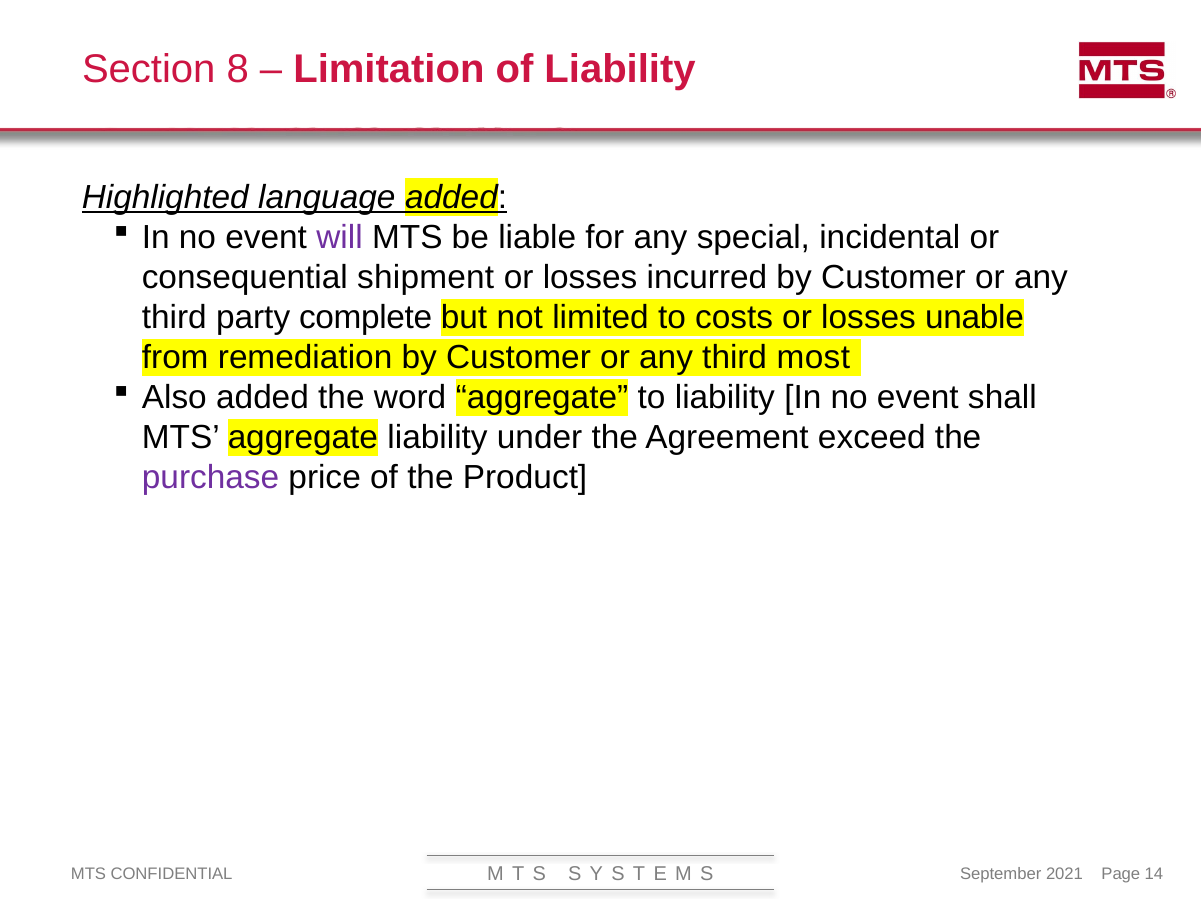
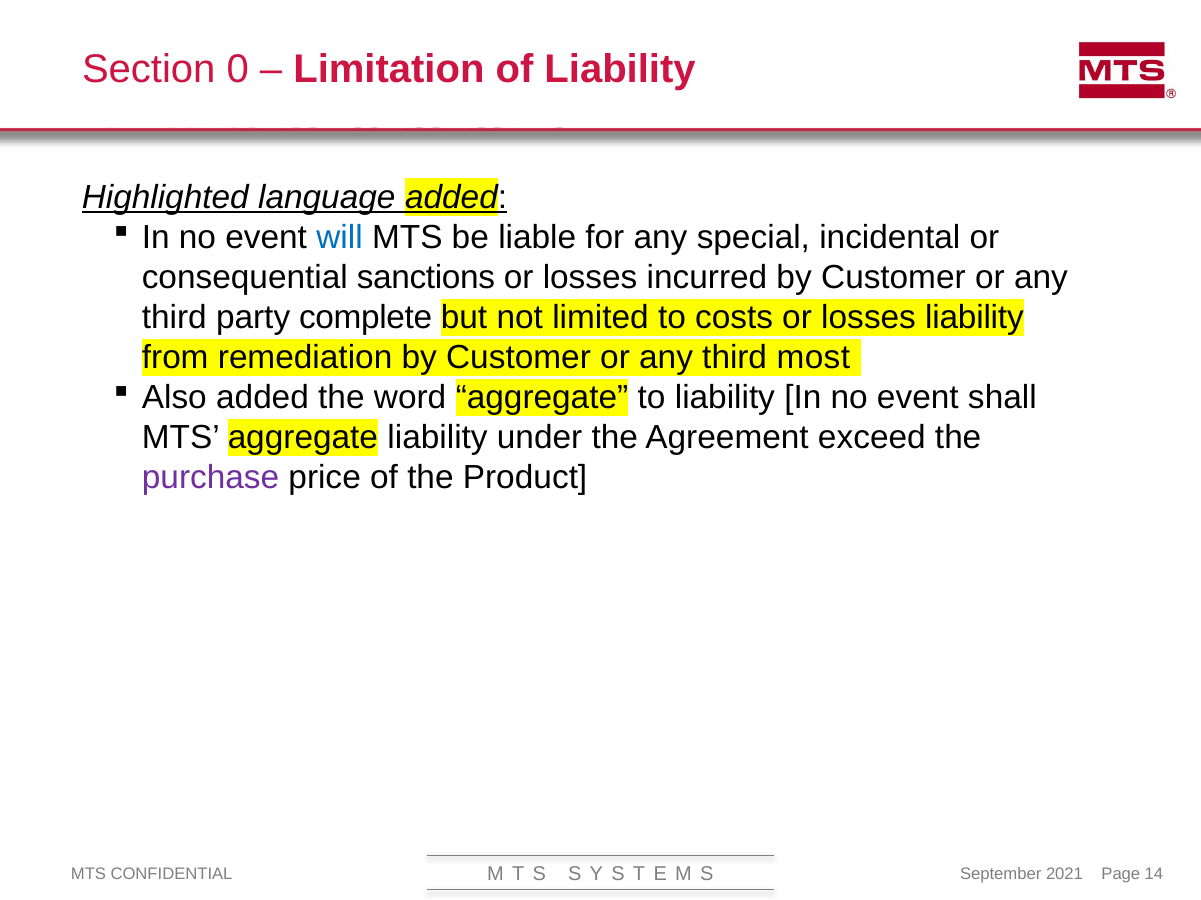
8: 8 -> 0
will colour: purple -> blue
shipment: shipment -> sanctions
losses unable: unable -> liability
